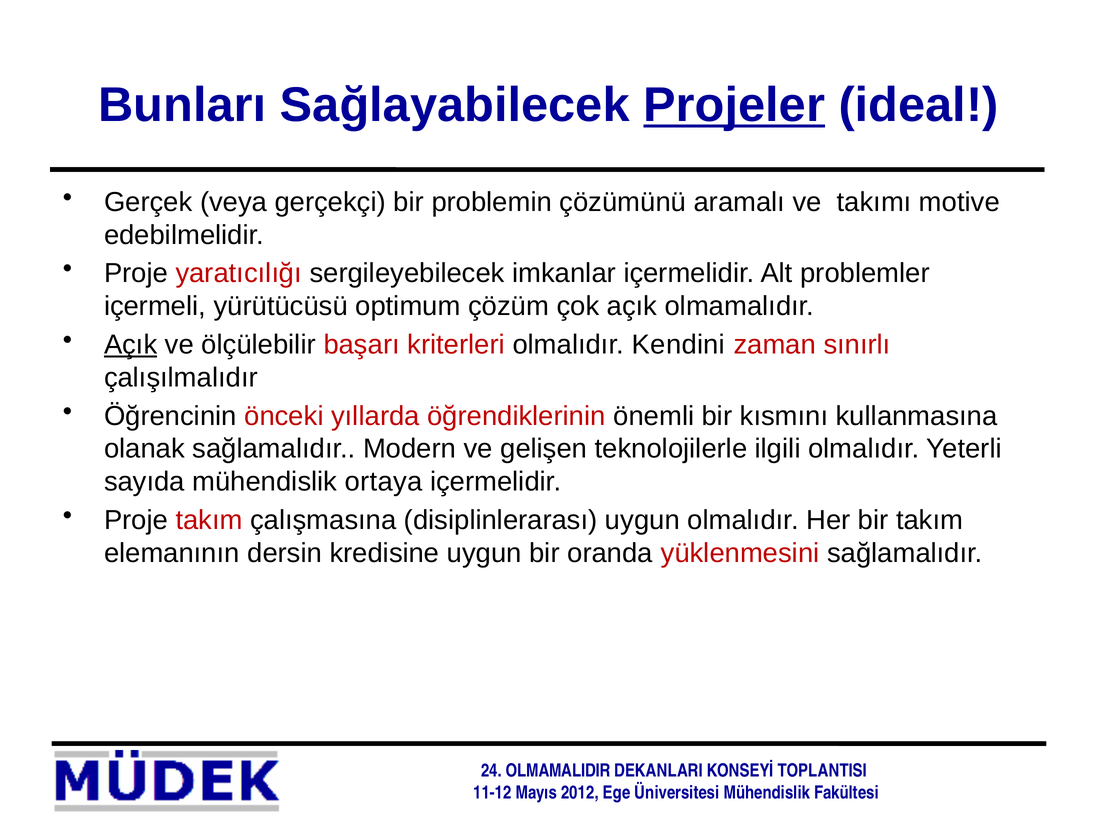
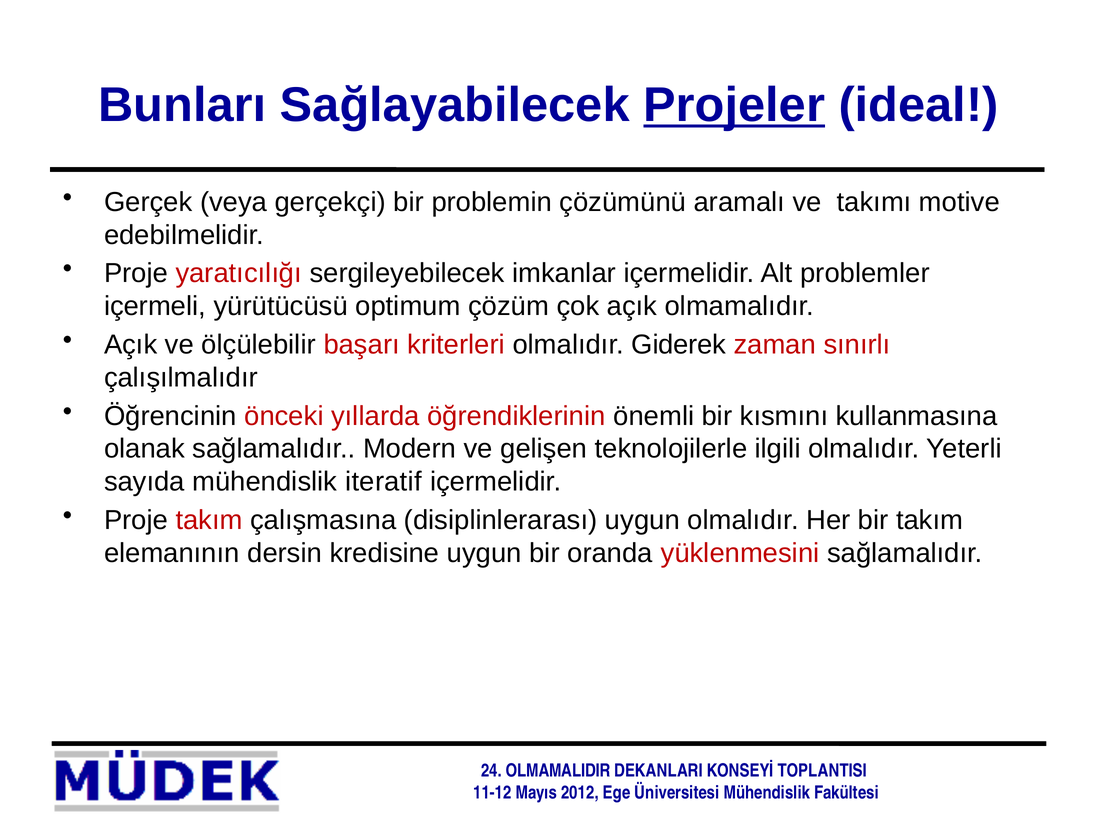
Açık at (131, 345) underline: present -> none
Kendini: Kendini -> Giderek
ortaya: ortaya -> iteratif
